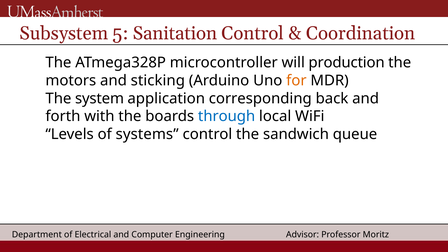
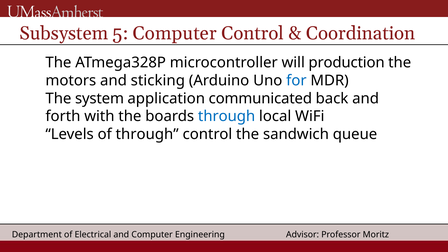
5 Sanitation: Sanitation -> Computer
for colour: orange -> blue
corresponding: corresponding -> communicated
of systems: systems -> through
